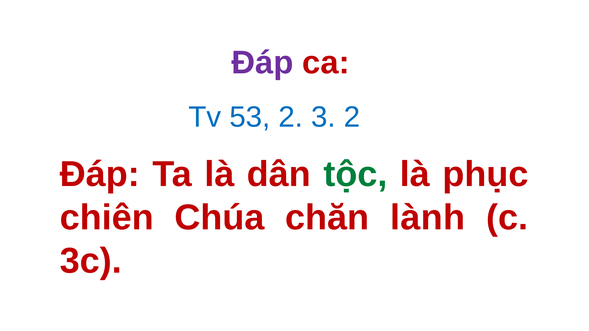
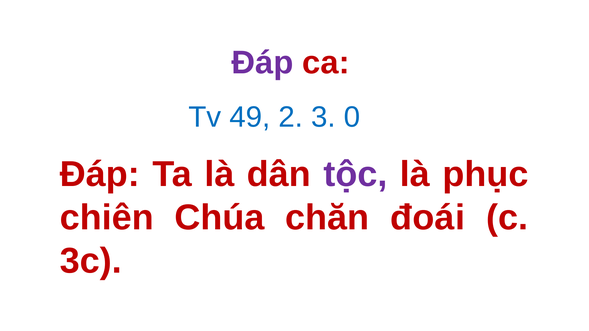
53: 53 -> 49
3 2: 2 -> 0
tộc colour: green -> purple
lành: lành -> đoái
